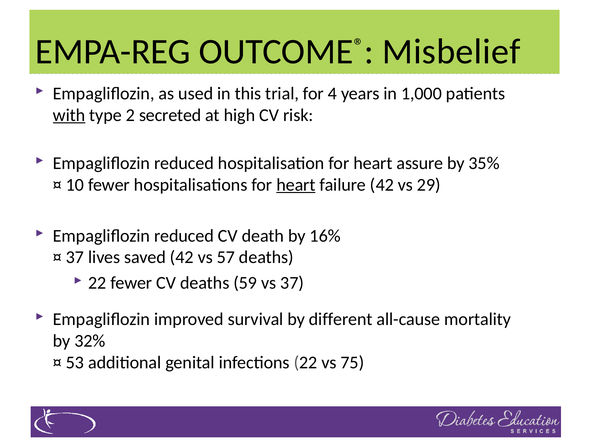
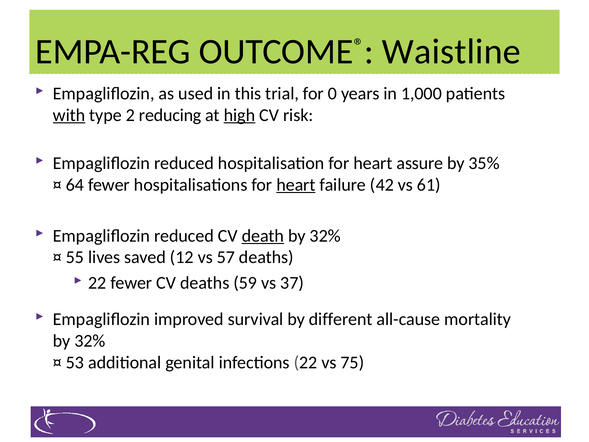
Misbelief: Misbelief -> Waistline
4: 4 -> 0
secreted: secreted -> reducing
high underline: none -> present
10: 10 -> 64
29: 29 -> 61
death underline: none -> present
16% at (325, 236): 16% -> 32%
37 at (75, 257): 37 -> 55
saved 42: 42 -> 12
